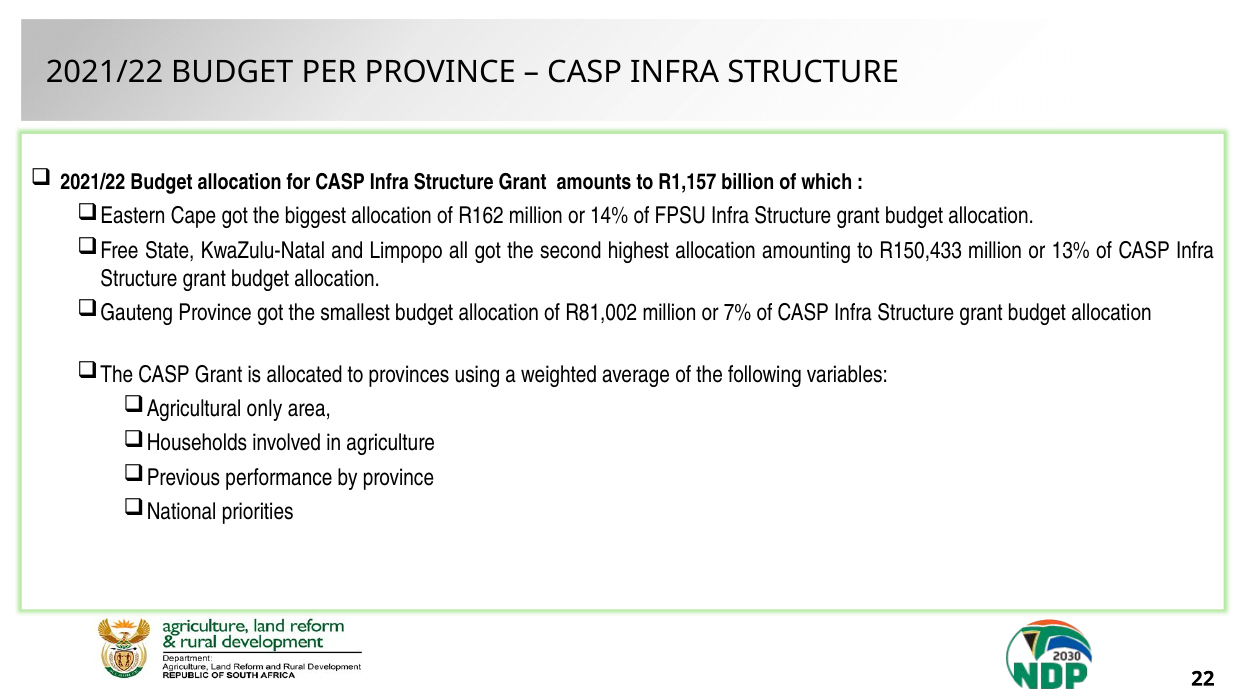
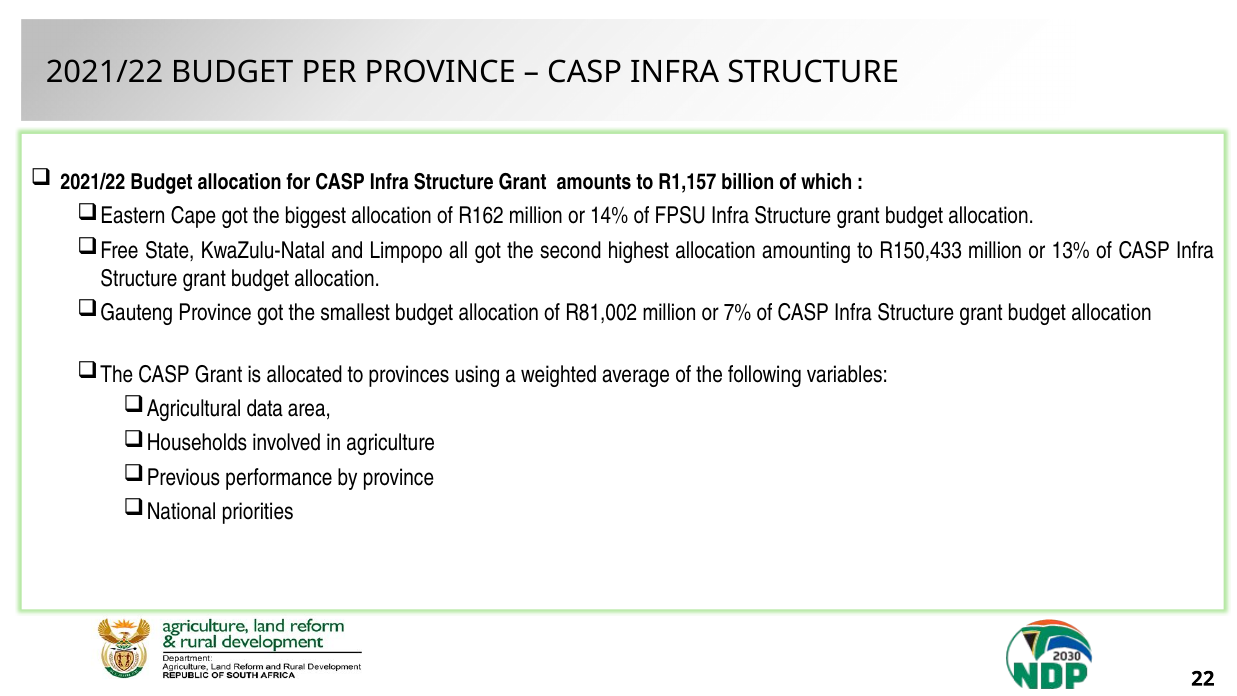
only: only -> data
